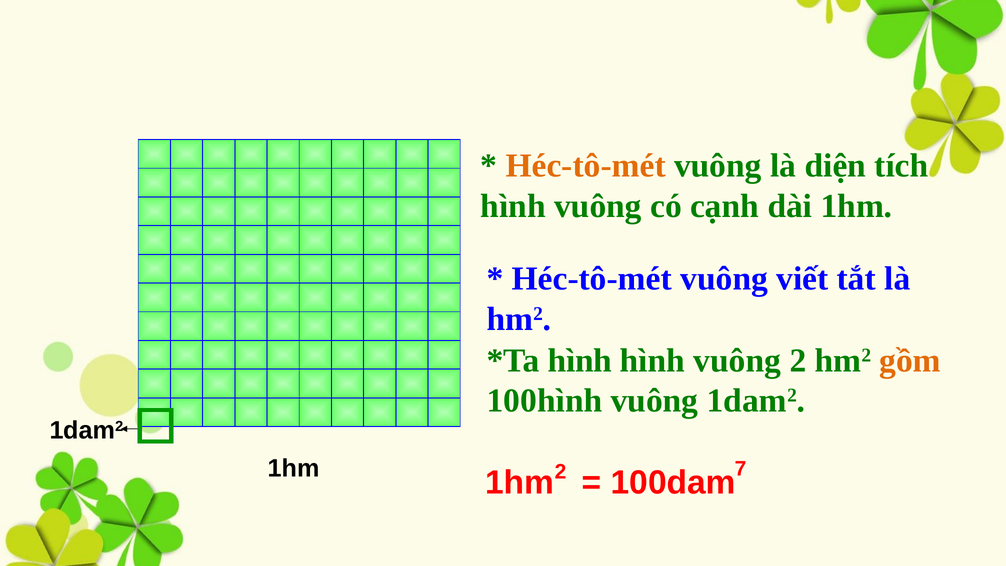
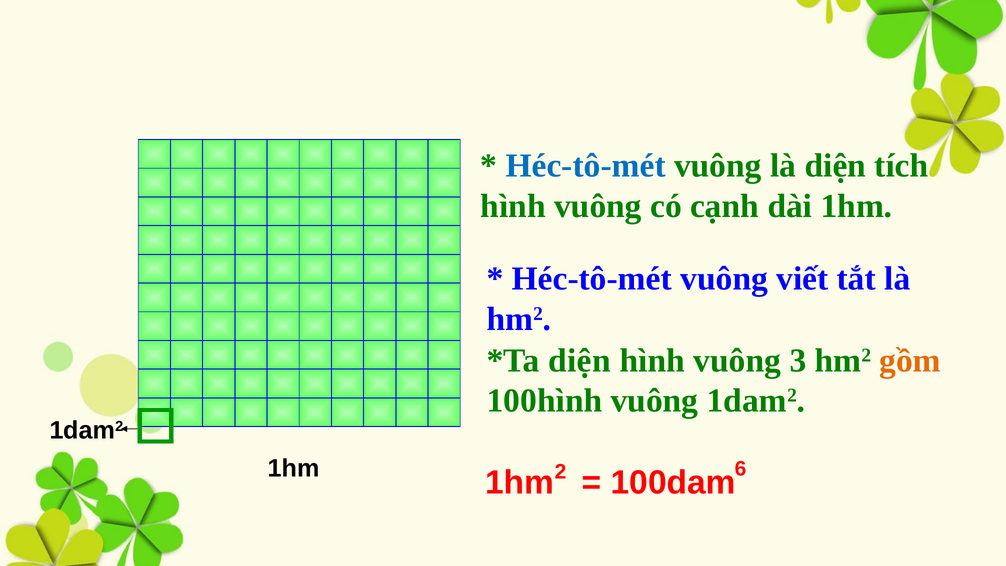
Héc-tô-mét at (586, 166) colour: orange -> blue
hình at (580, 361): hình -> diện
vuông 2: 2 -> 3
7: 7 -> 6
